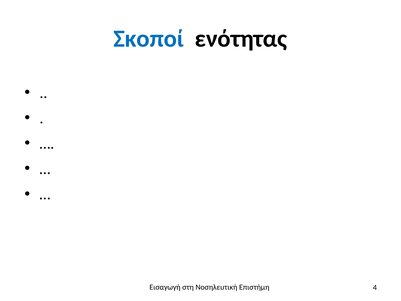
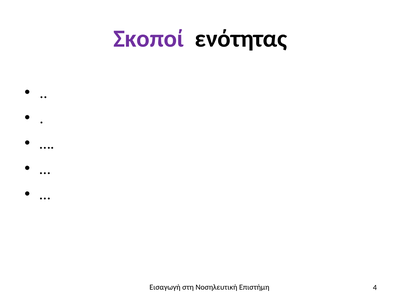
Σκοποί colour: blue -> purple
